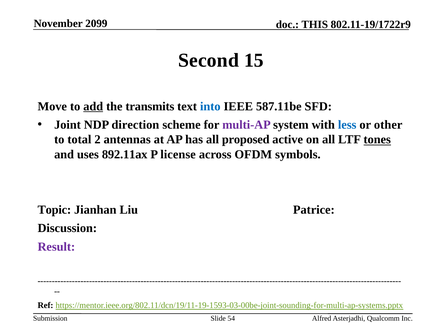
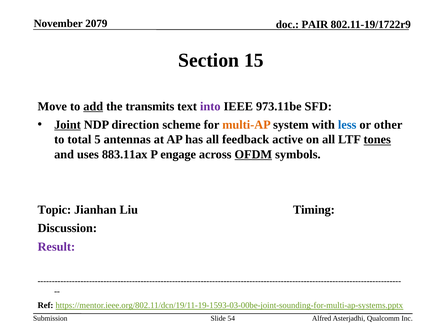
2099: 2099 -> 2079
THIS: THIS -> PAIR
Second: Second -> Section
into colour: blue -> purple
587.11be: 587.11be -> 973.11be
Joint underline: none -> present
multi-AP colour: purple -> orange
2: 2 -> 5
proposed: proposed -> feedback
892.11ax: 892.11ax -> 883.11ax
license: license -> engage
OFDM underline: none -> present
Patrice: Patrice -> Timing
